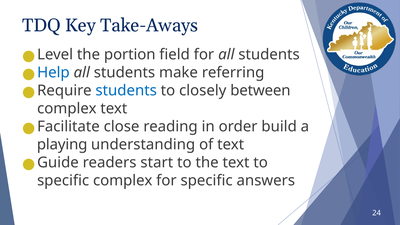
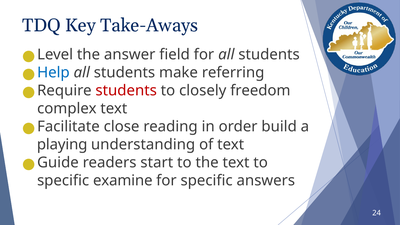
portion: portion -> answer
students at (126, 91) colour: blue -> red
between: between -> freedom
specific complex: complex -> examine
